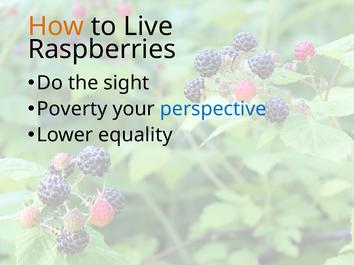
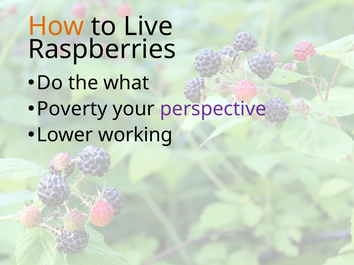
sight: sight -> what
perspective colour: blue -> purple
equality: equality -> working
